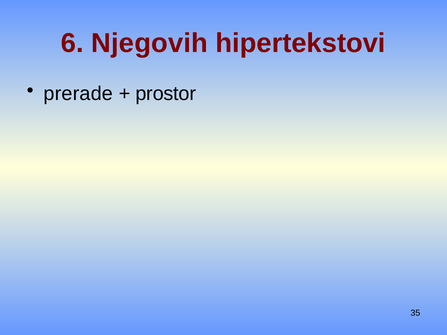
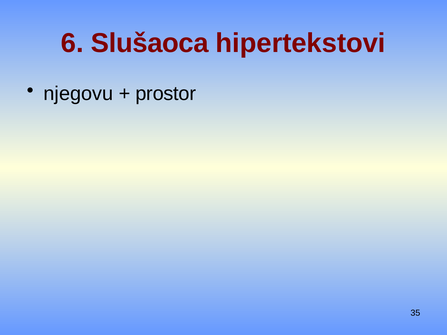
Njegovih: Njegovih -> Slušaoca
prerade: prerade -> njegovu
